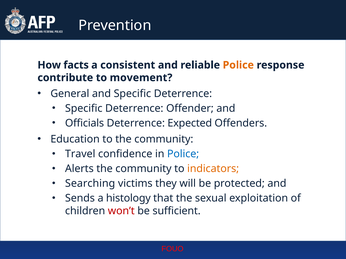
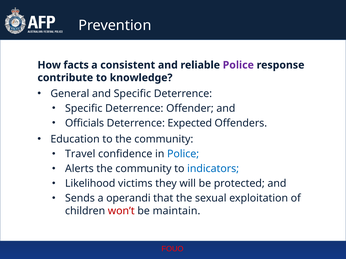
Police at (238, 65) colour: orange -> purple
movement: movement -> knowledge
indicators colour: orange -> blue
Searching: Searching -> Likelihood
histology: histology -> operandi
sufficient: sufficient -> maintain
